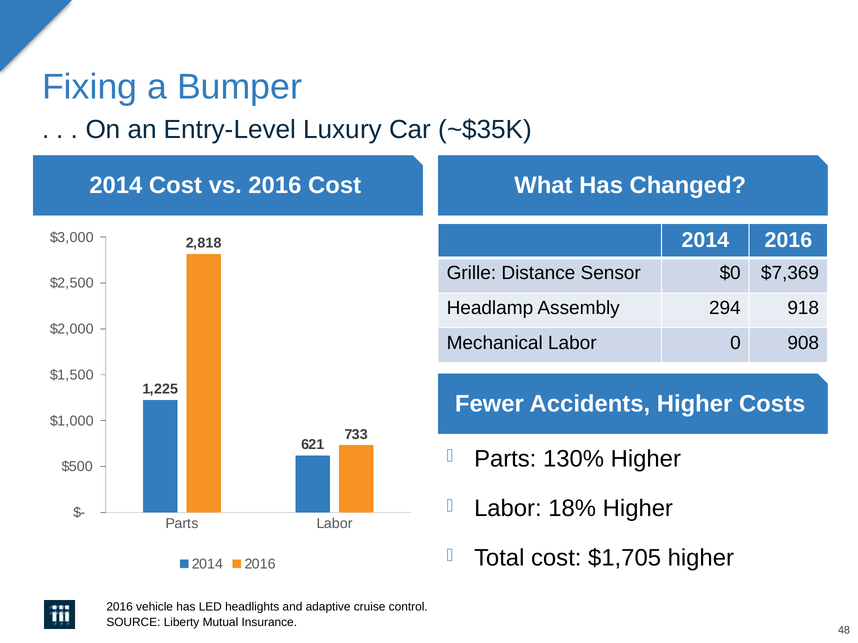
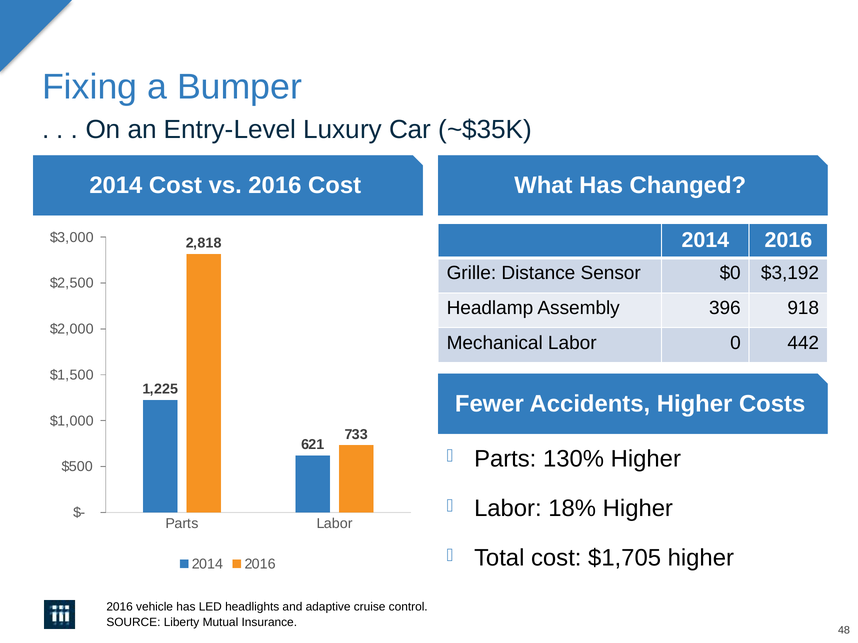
$7,369: $7,369 -> $3,192
294: 294 -> 396
908: 908 -> 442
